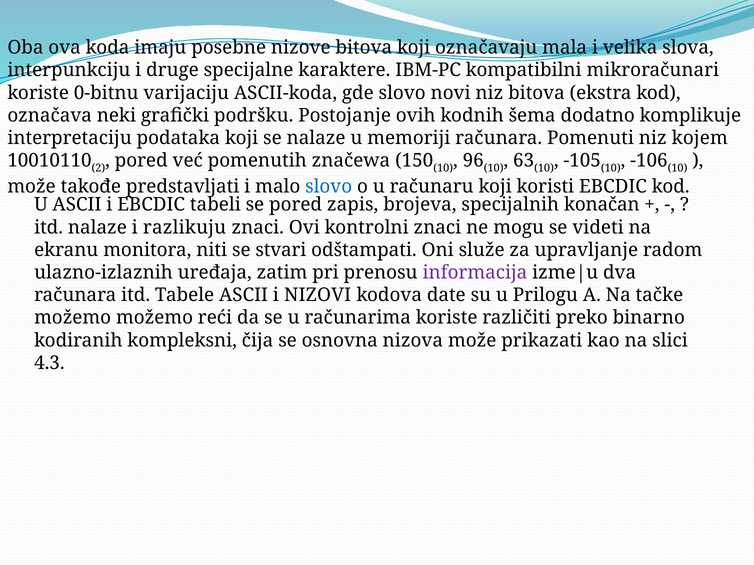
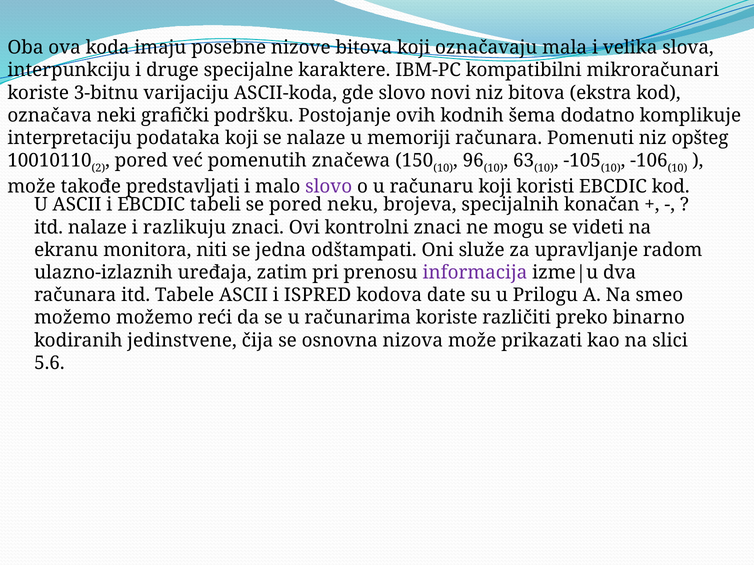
0-bitnu: 0-bitnu -> 3-bitnu
kojem: kojem -> opšteg
slovo at (329, 186) colour: blue -> purple
zapis: zapis -> neku
stvari: stvari -> jedna
NIZOVI: NIZOVI -> ISPRED
tačke: tačke -> smeo
kompleksni: kompleksni -> jedinstvene
4.3: 4.3 -> 5.6
